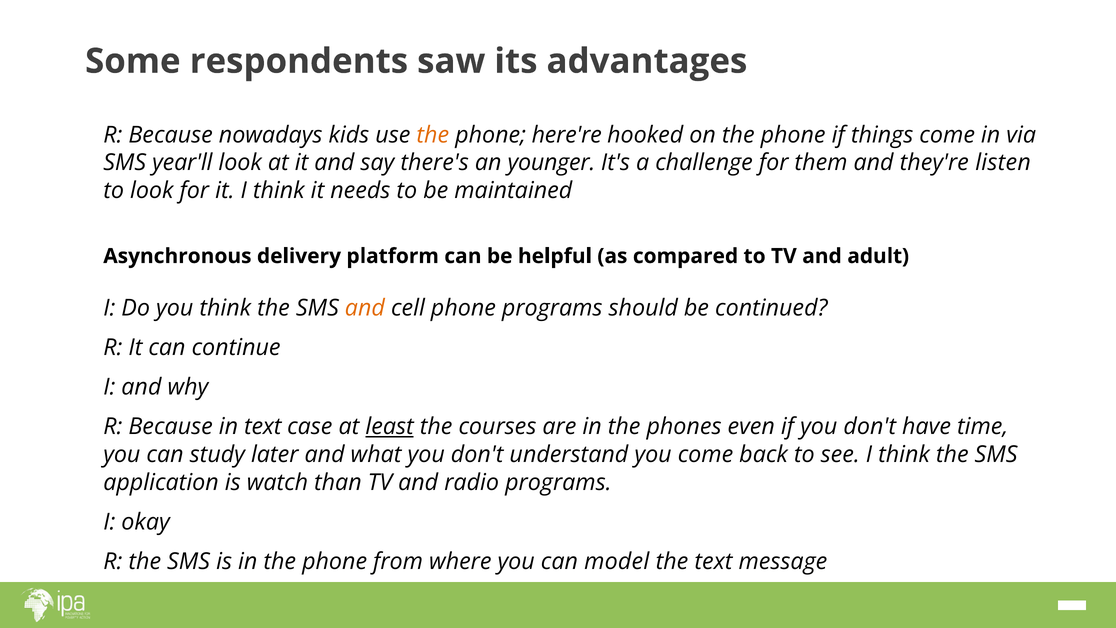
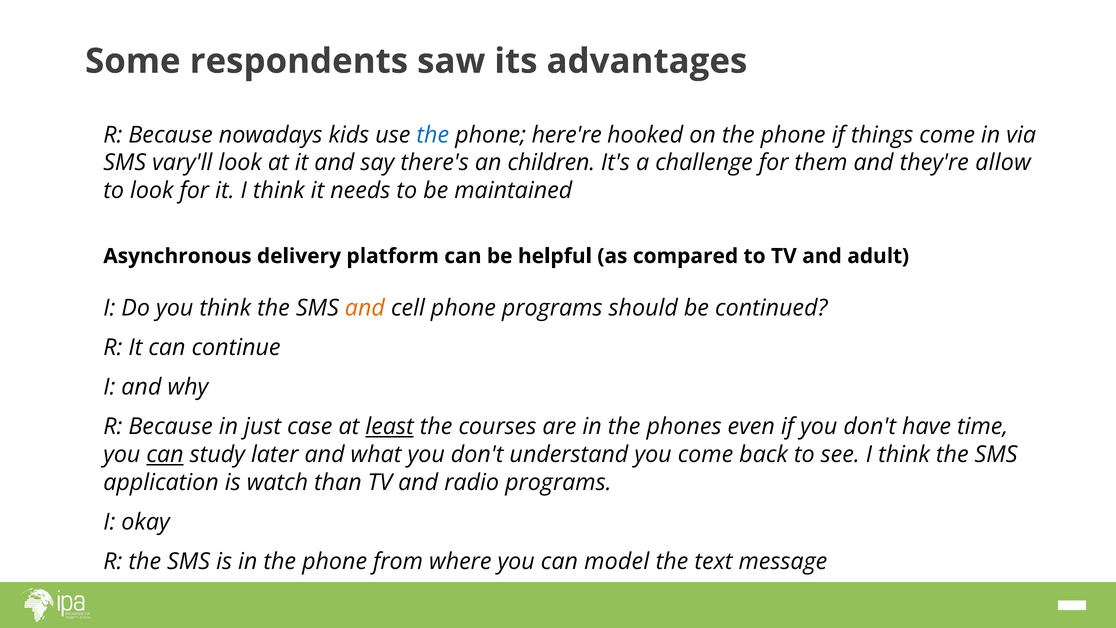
the at (433, 135) colour: orange -> blue
year'll: year'll -> vary'll
younger: younger -> children
listen: listen -> allow
in text: text -> just
can at (165, 454) underline: none -> present
